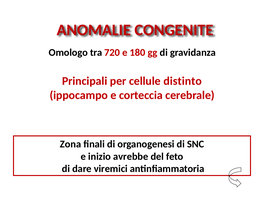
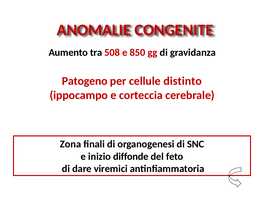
Omologo: Omologo -> Aumento
720: 720 -> 508
180: 180 -> 850
Principali: Principali -> Patogeno
avrebbe: avrebbe -> diffonde
